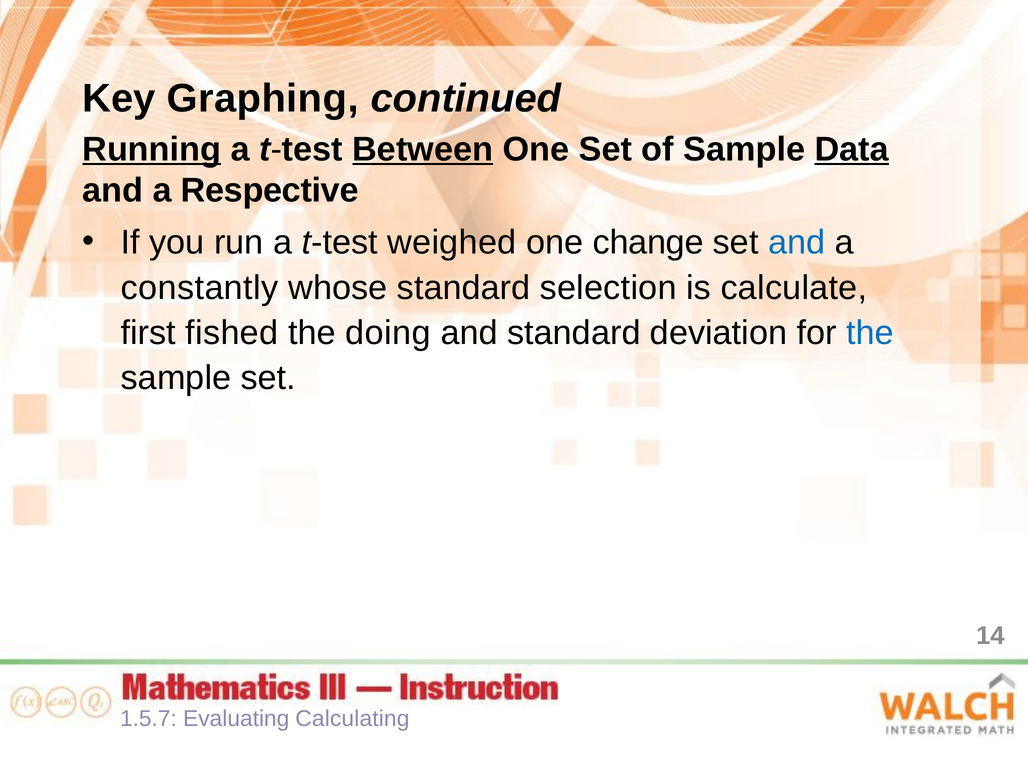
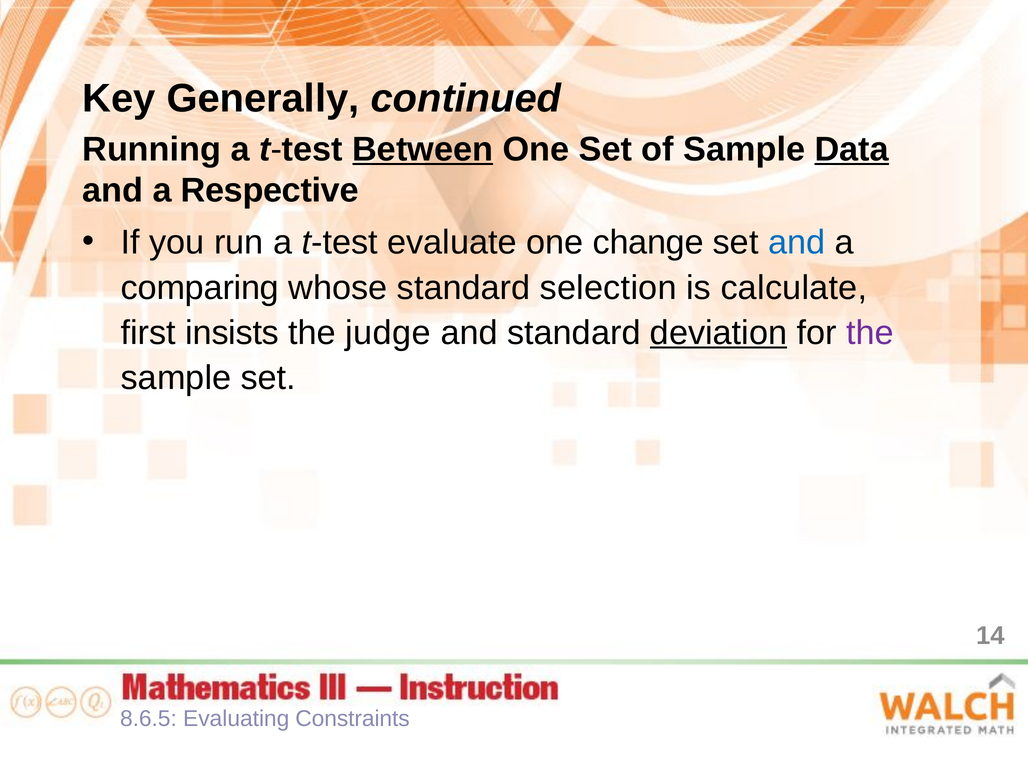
Graphing: Graphing -> Generally
Running underline: present -> none
weighed: weighed -> evaluate
constantly: constantly -> comparing
fished: fished -> insists
doing: doing -> judge
deviation underline: none -> present
the at (870, 333) colour: blue -> purple
1.5.7: 1.5.7 -> 8.6.5
Calculating: Calculating -> Constraints
